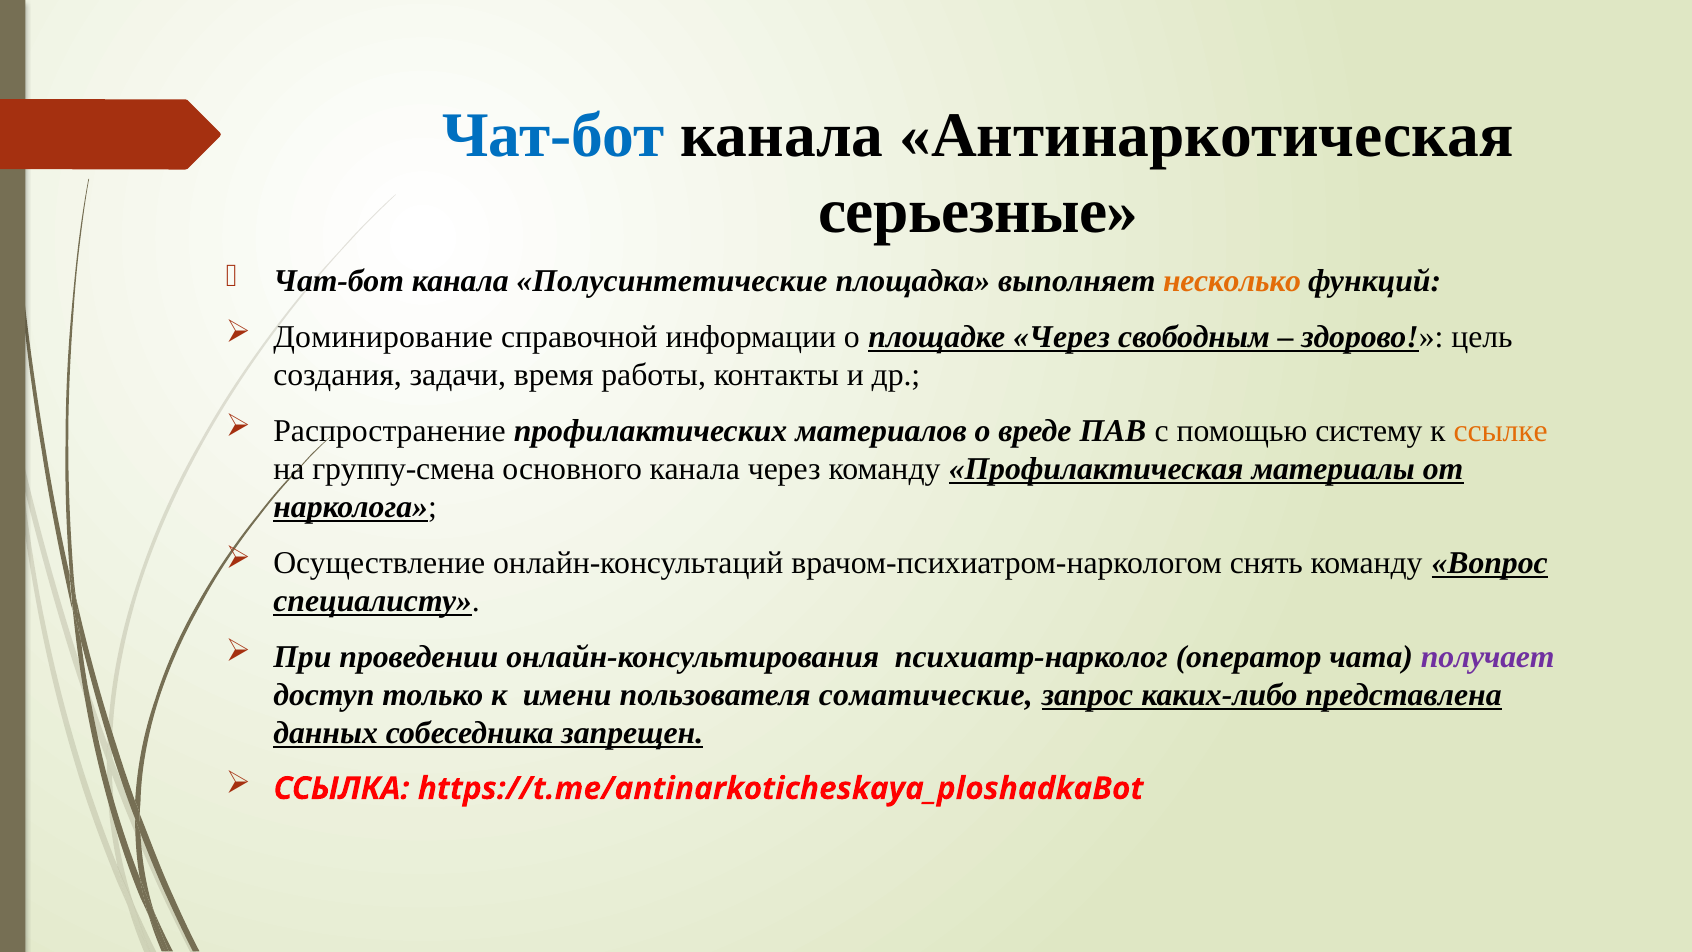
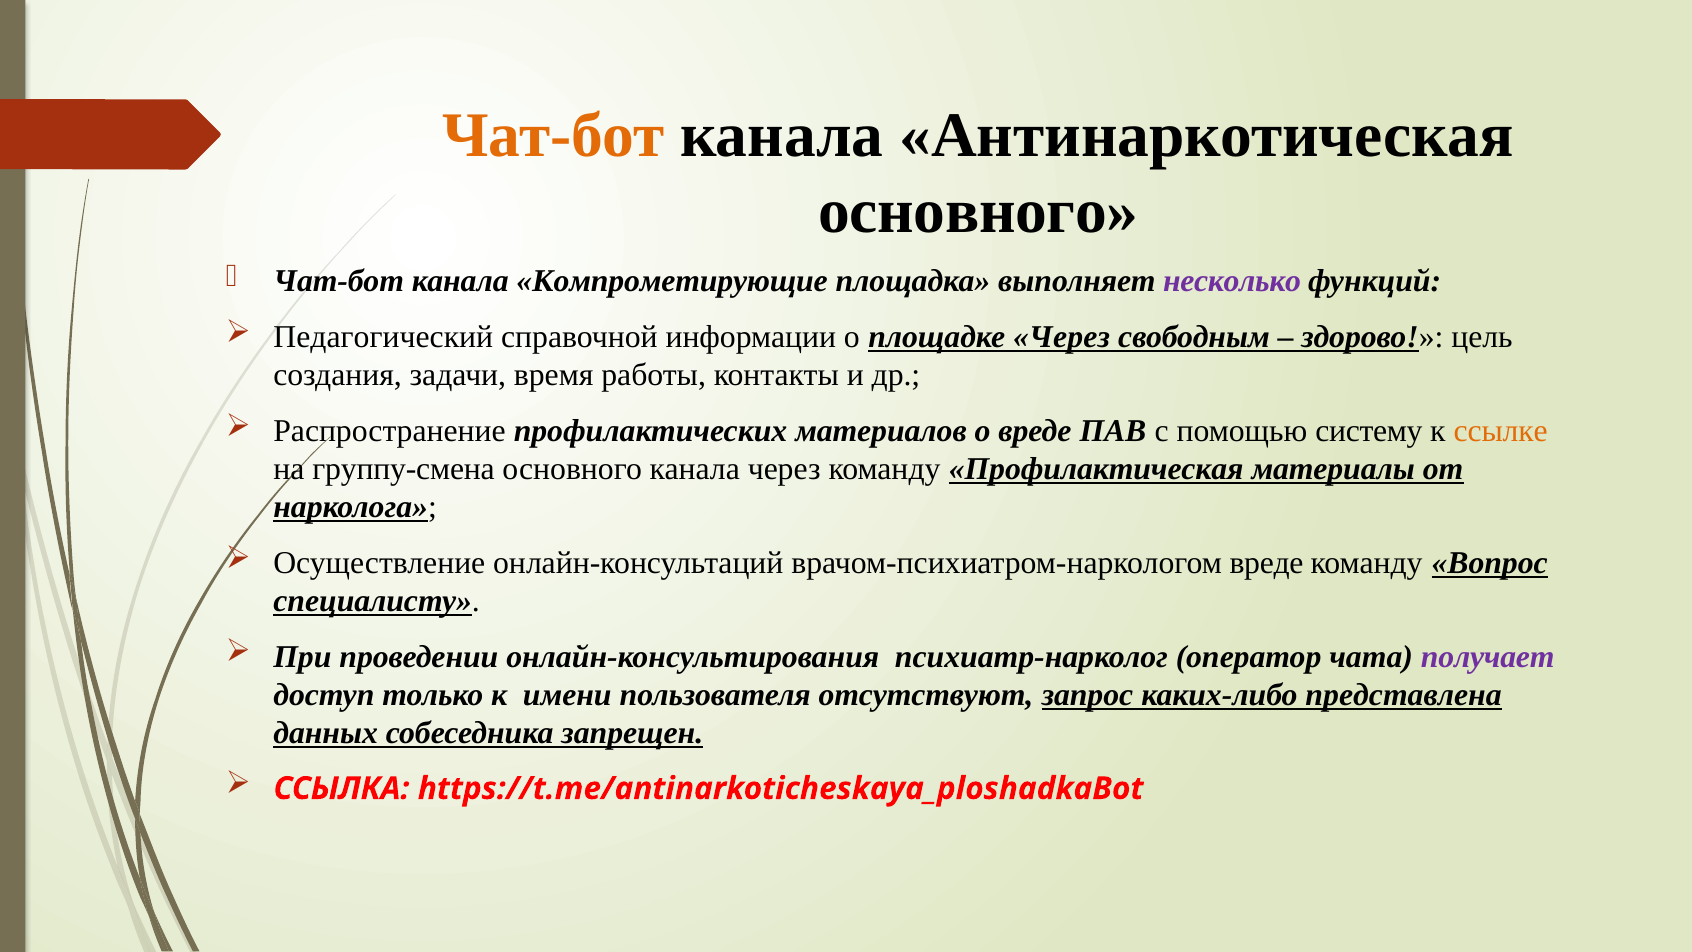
Чат-бот at (554, 135) colour: blue -> orange
серьезные at (978, 212): серьезные -> основного
Полусинтетические: Полусинтетические -> Компрометирующие
несколько colour: orange -> purple
Доминирование: Доминирование -> Педагогический
врачом-психиатром-наркологом снять: снять -> вреде
соматические: соматические -> отсутствуют
